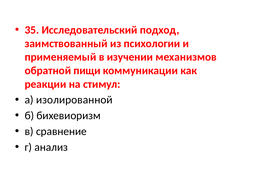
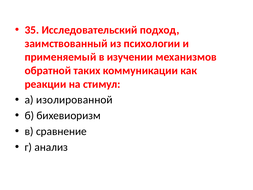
пищи: пищи -> таких
